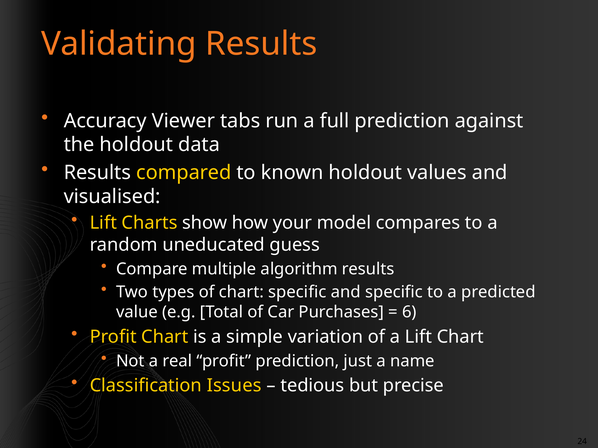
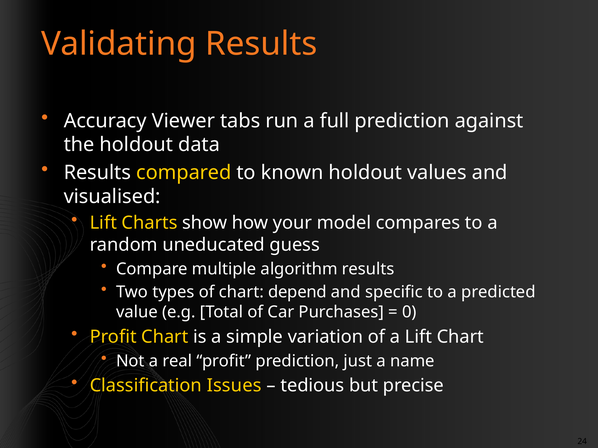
chart specific: specific -> depend
6: 6 -> 0
